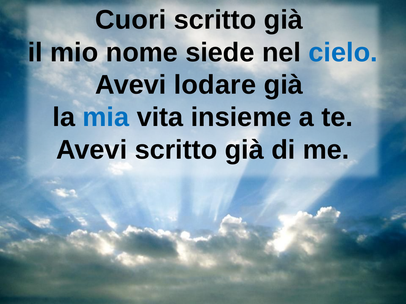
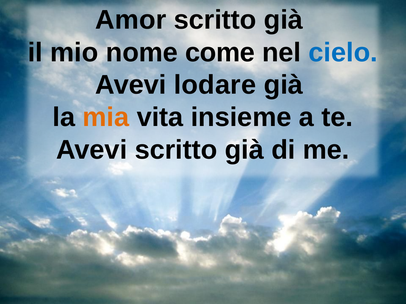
Cuori: Cuori -> Amor
siede: siede -> come
mia colour: blue -> orange
